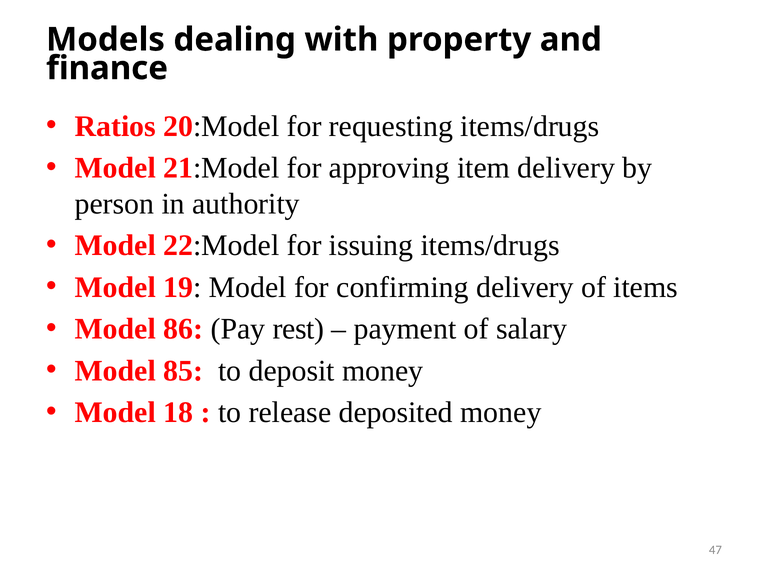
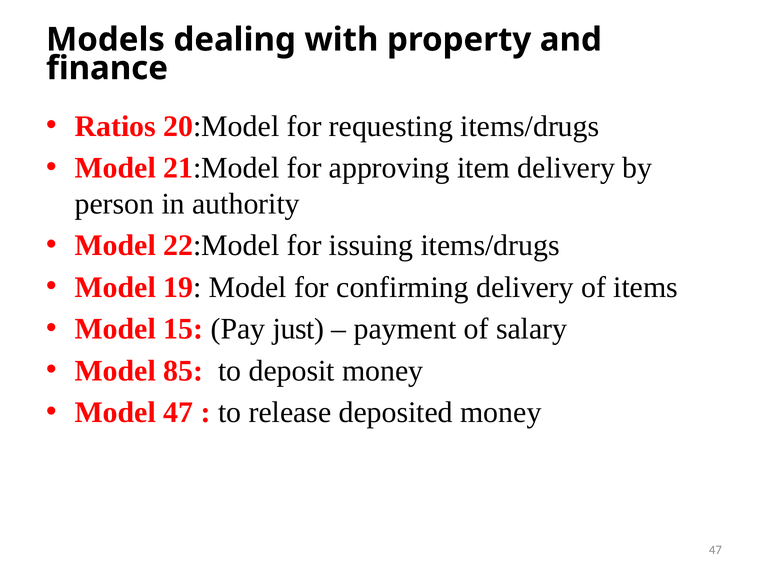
86: 86 -> 15
rest: rest -> just
Model 18: 18 -> 47
